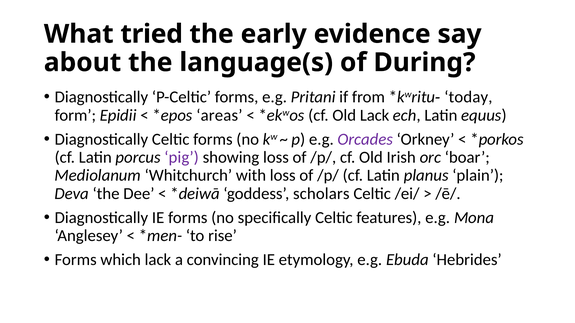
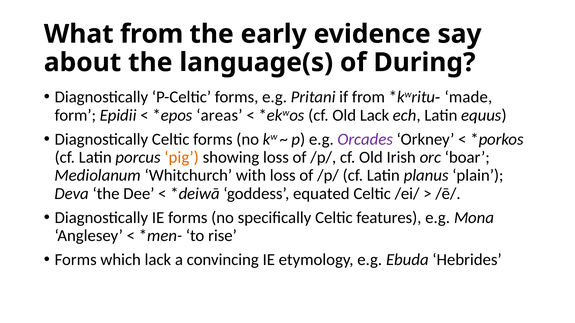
What tried: tried -> from
today: today -> made
pig colour: purple -> orange
scholars: scholars -> equated
